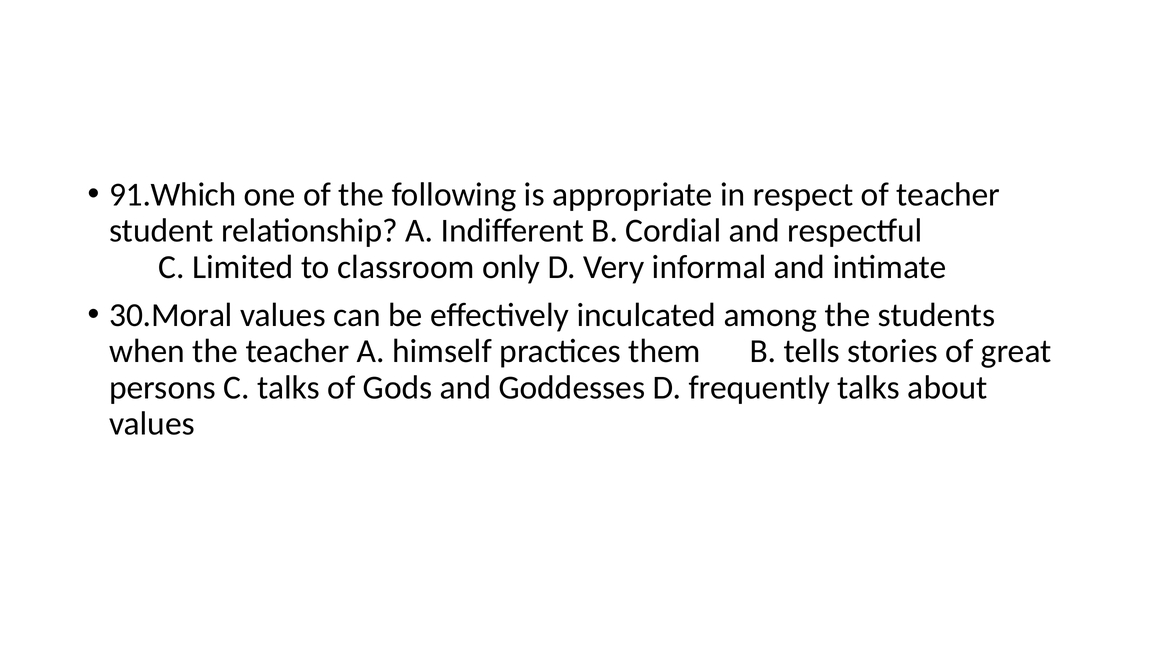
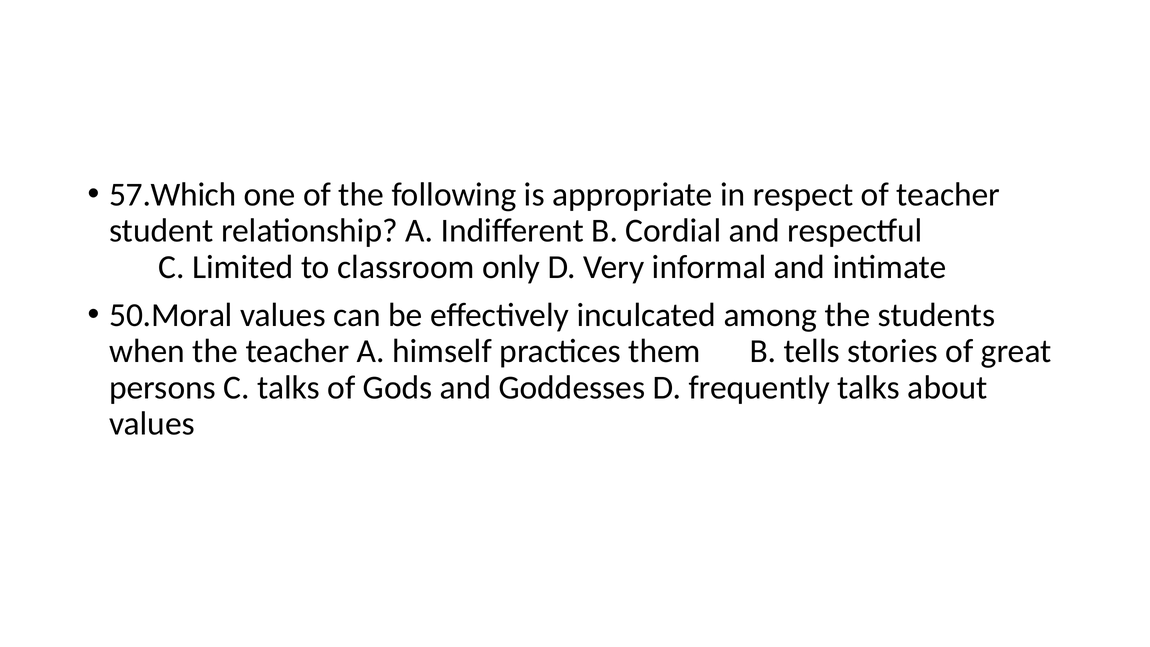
91.Which: 91.Which -> 57.Which
30.Moral: 30.Moral -> 50.Moral
